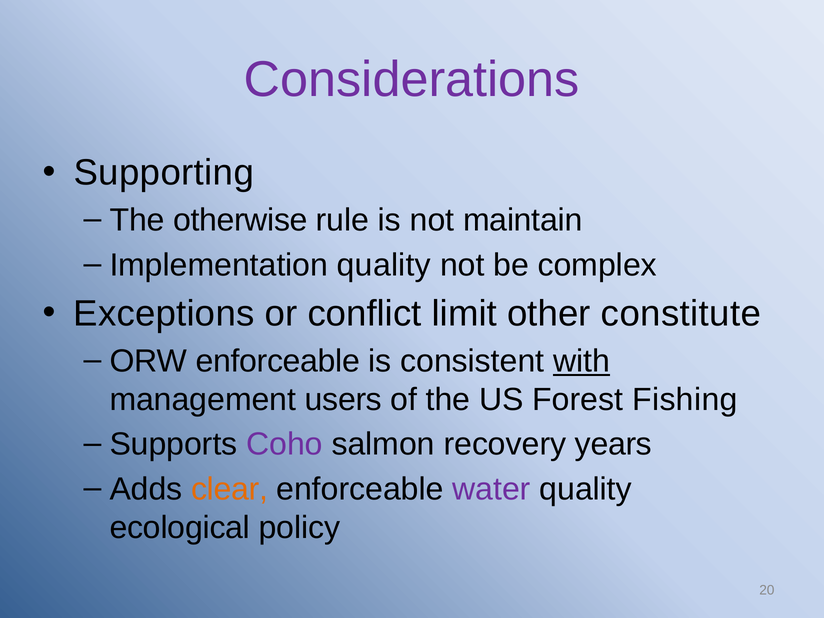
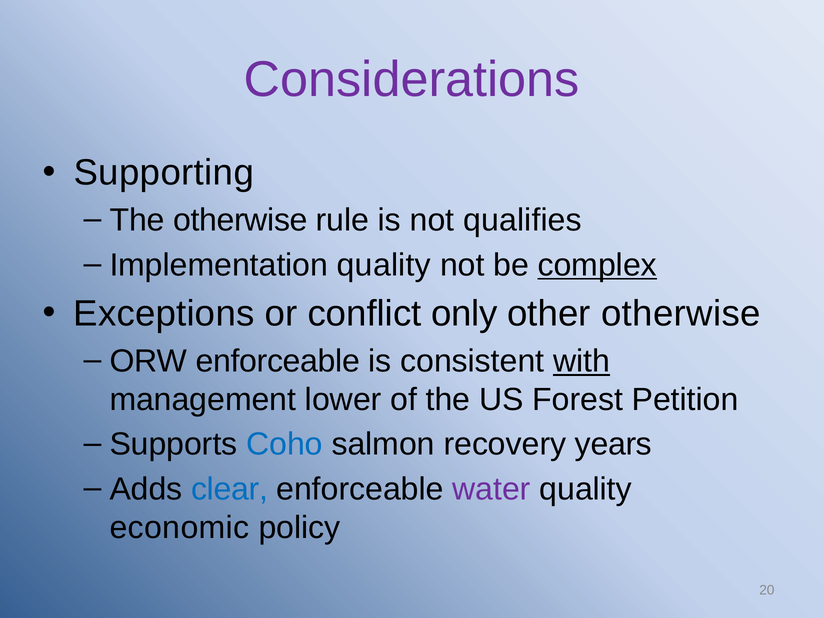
maintain: maintain -> qualifies
complex underline: none -> present
limit: limit -> only
other constitute: constitute -> otherwise
users: users -> lower
Fishing: Fishing -> Petition
Coho colour: purple -> blue
clear colour: orange -> blue
ecological: ecological -> economic
